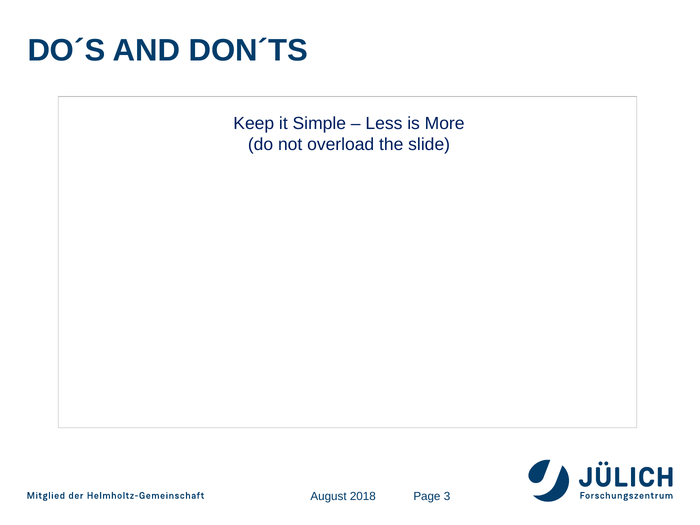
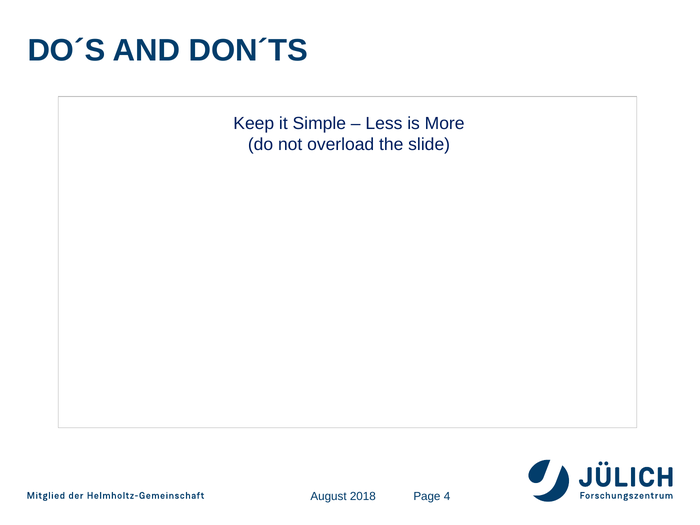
3: 3 -> 4
